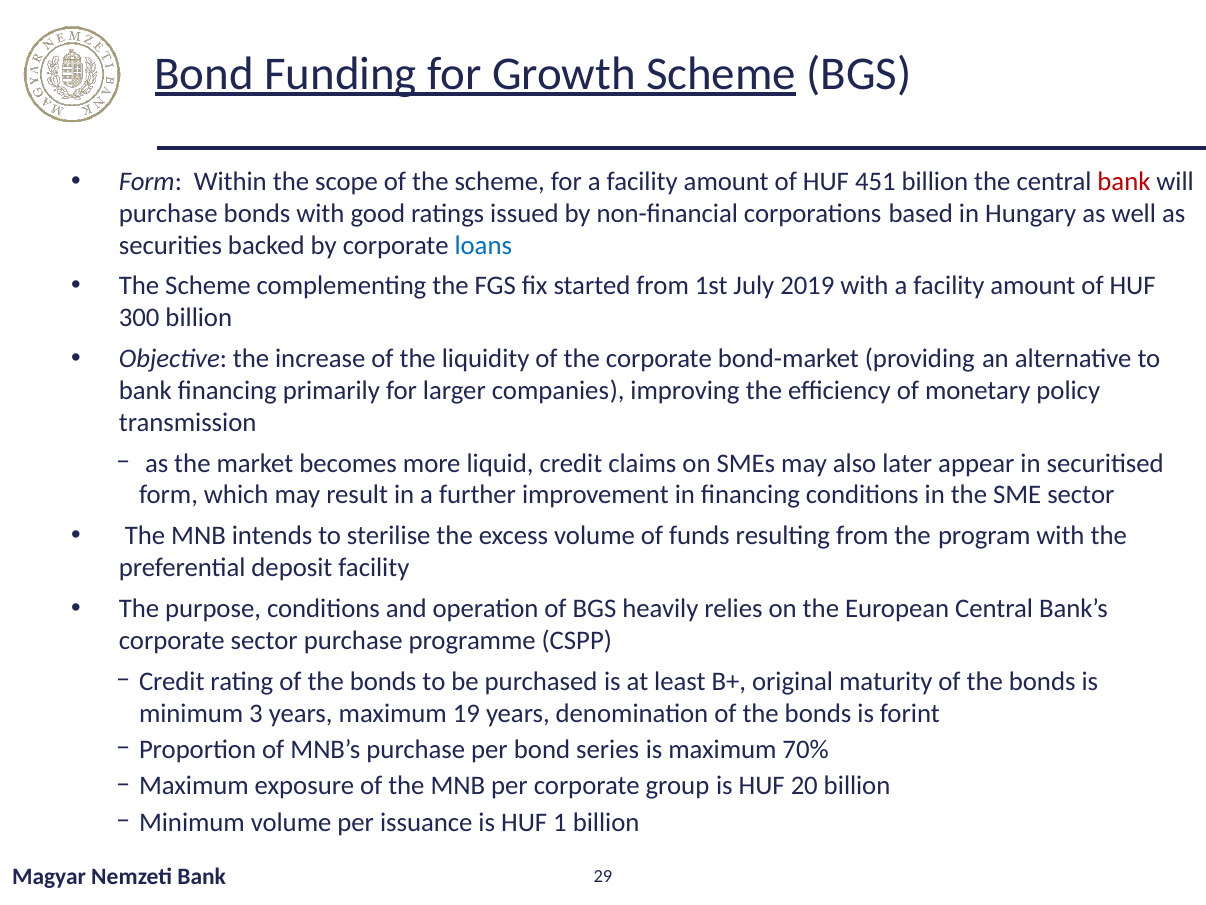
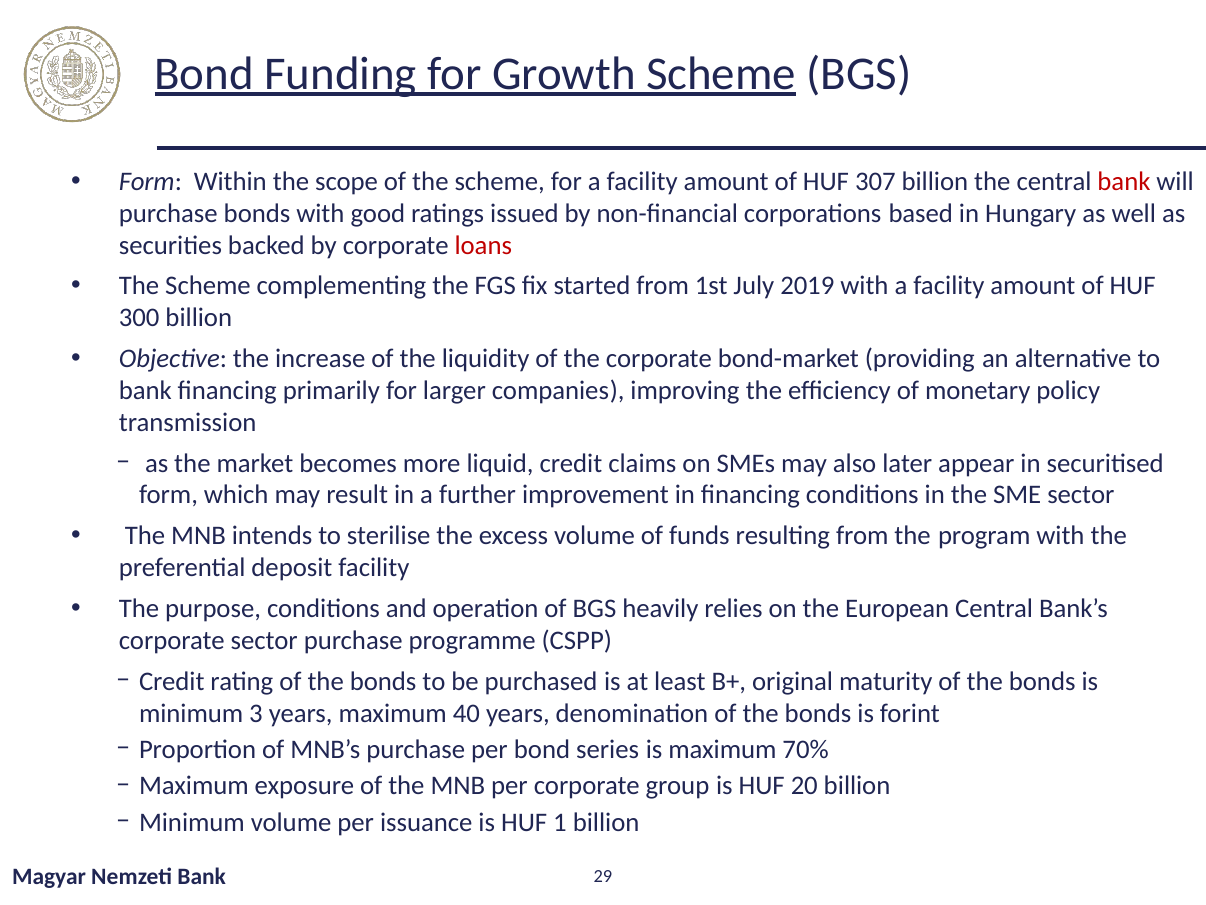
451: 451 -> 307
loans colour: blue -> red
19: 19 -> 40
